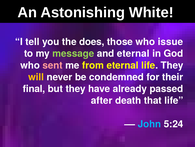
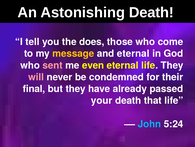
Astonishing White: White -> Death
issue: issue -> come
message colour: light green -> yellow
from: from -> even
will colour: yellow -> pink
after: after -> your
